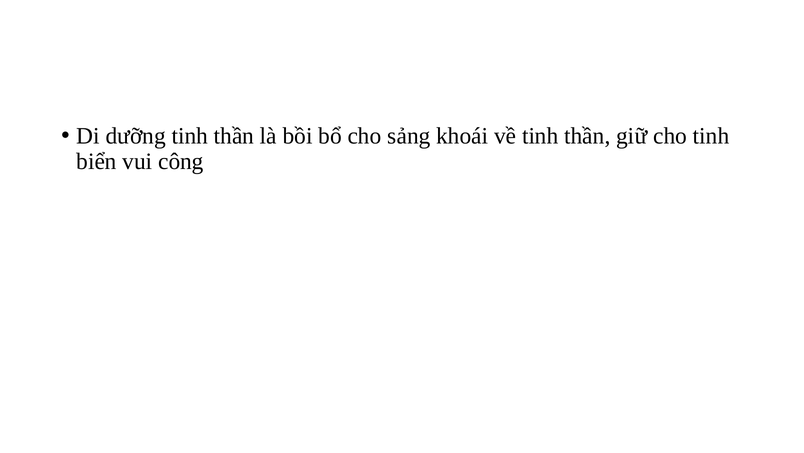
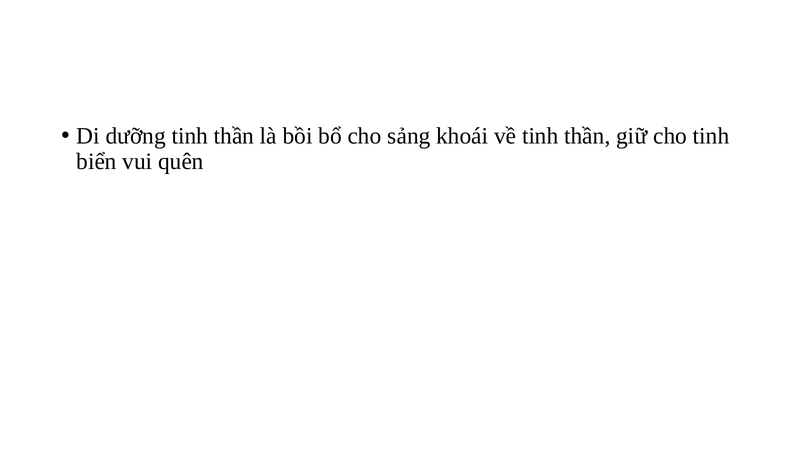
công: công -> quên
